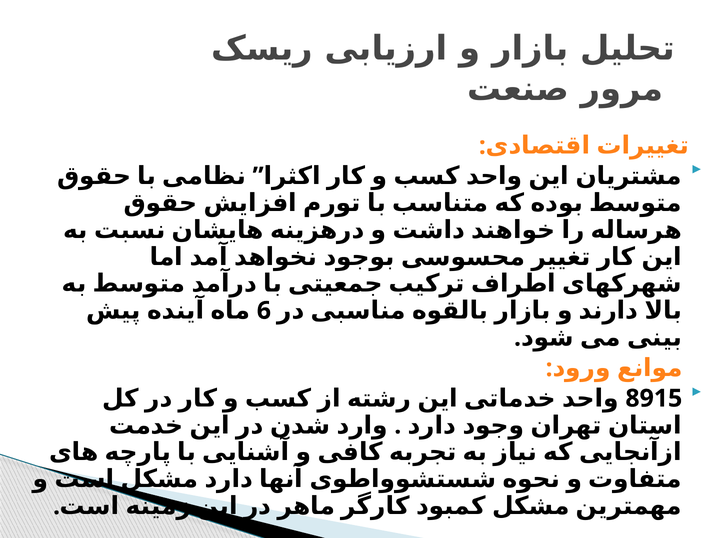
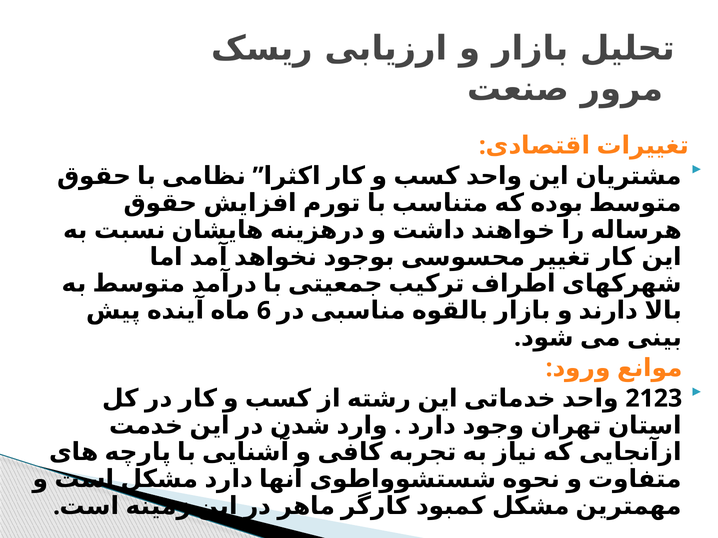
8915: 8915 -> 2123
